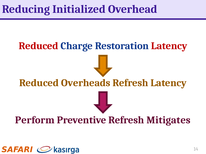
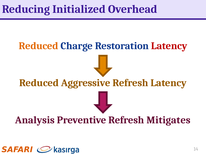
Reduced at (38, 46) colour: red -> orange
Overheads: Overheads -> Aggressive
Perform: Perform -> Analysis
